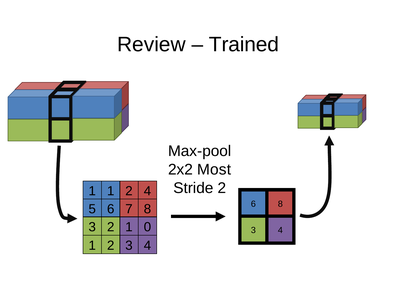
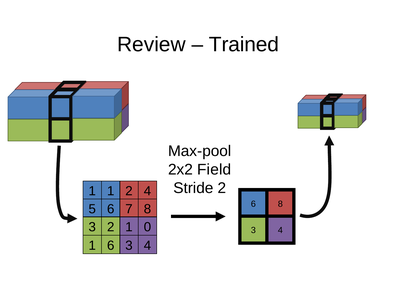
Most: Most -> Field
2 at (111, 245): 2 -> 6
